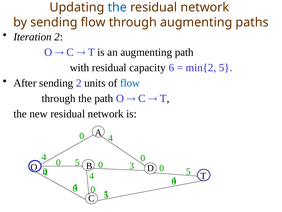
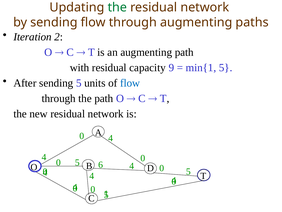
the at (117, 7) colour: blue -> green
6: 6 -> 9
min{2: min{2 -> min{1
sending 2: 2 -> 5
0 at (101, 164): 0 -> 6
5 3: 3 -> 4
